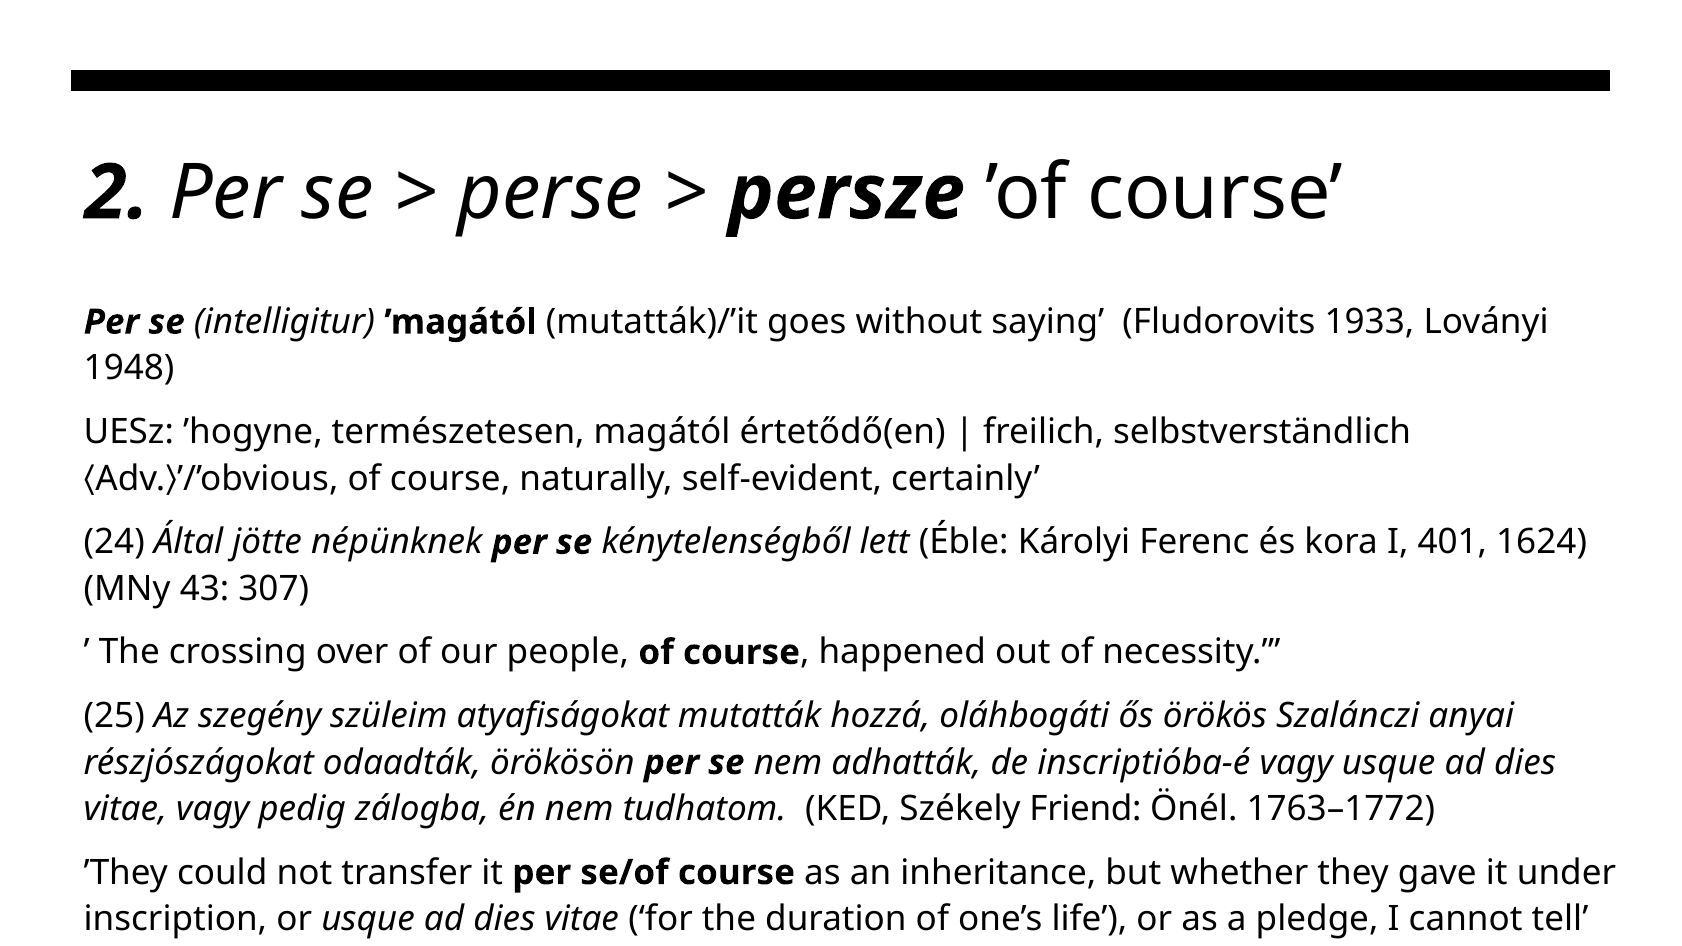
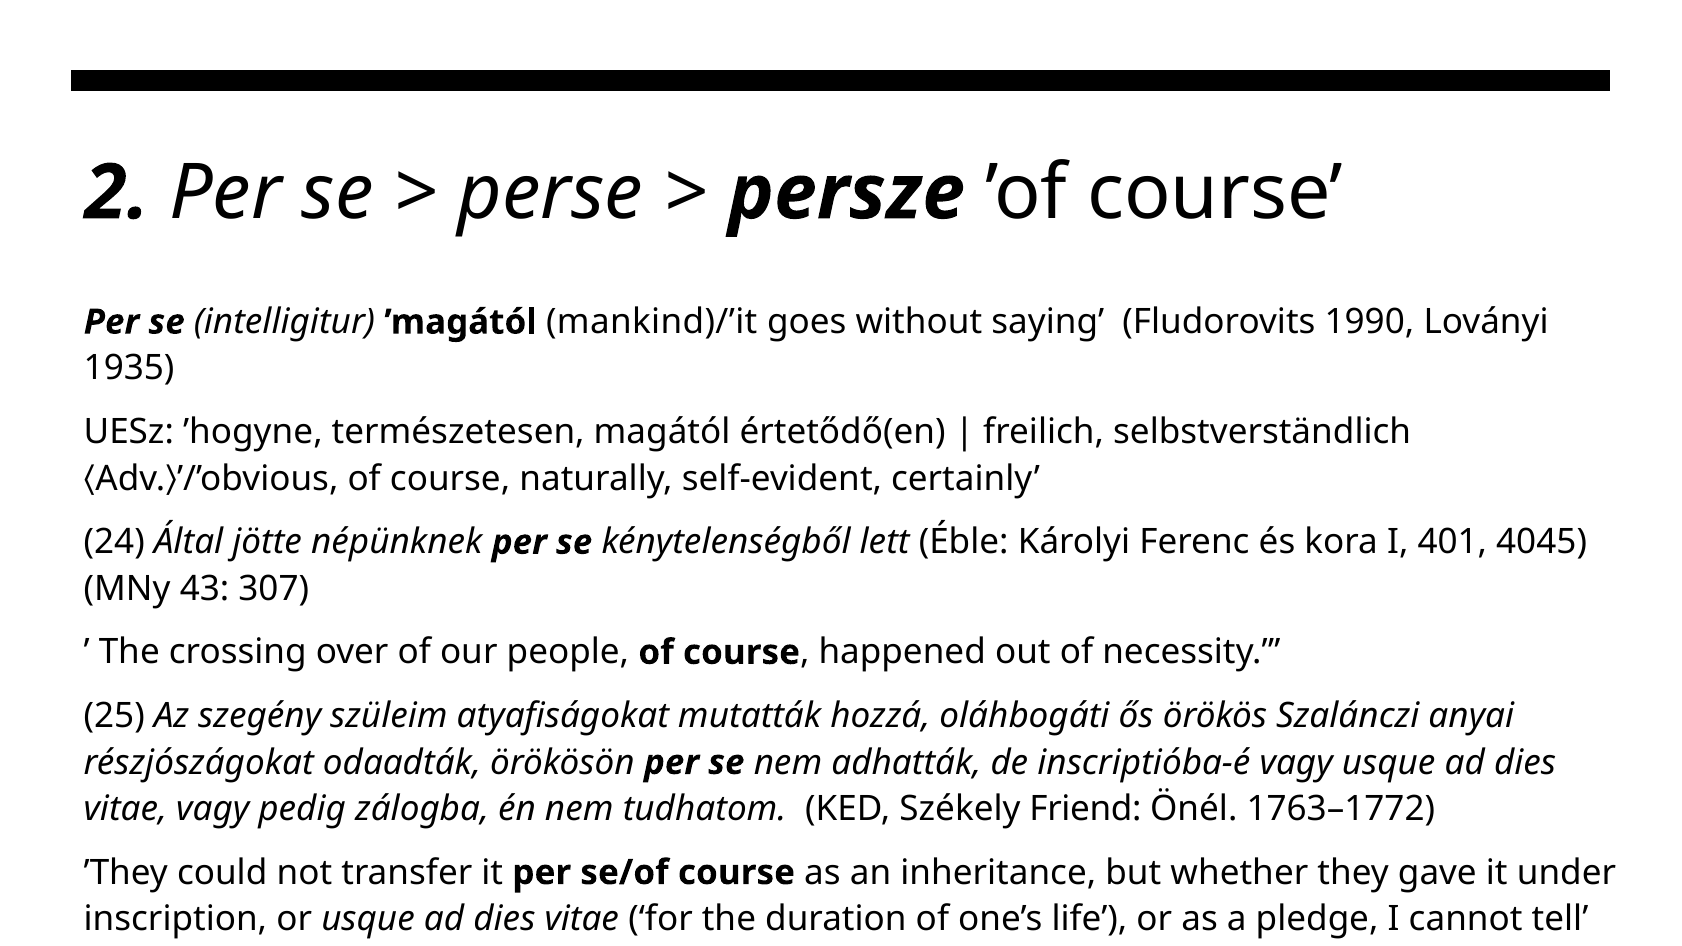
mutatták)/’it: mutatták)/’it -> mankind)/’it
1933: 1933 -> 1990
1948: 1948 -> 1935
1624: 1624 -> 4045
